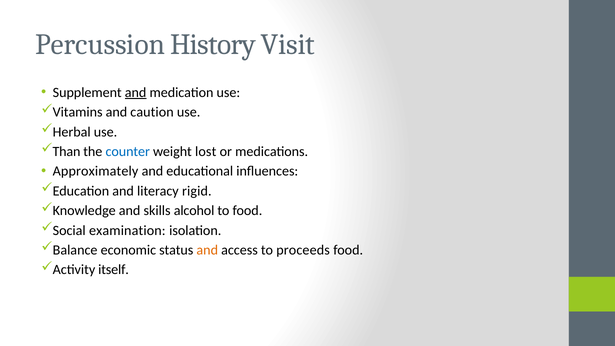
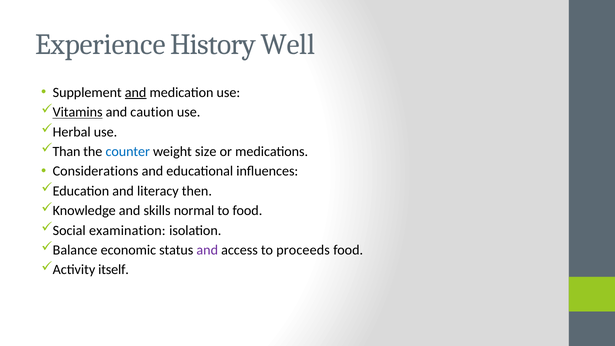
Percussion: Percussion -> Experience
Visit: Visit -> Well
Vitamins underline: none -> present
lost: lost -> size
Approximately: Approximately -> Considerations
rigid: rigid -> then
alcohol: alcohol -> normal
and at (207, 250) colour: orange -> purple
